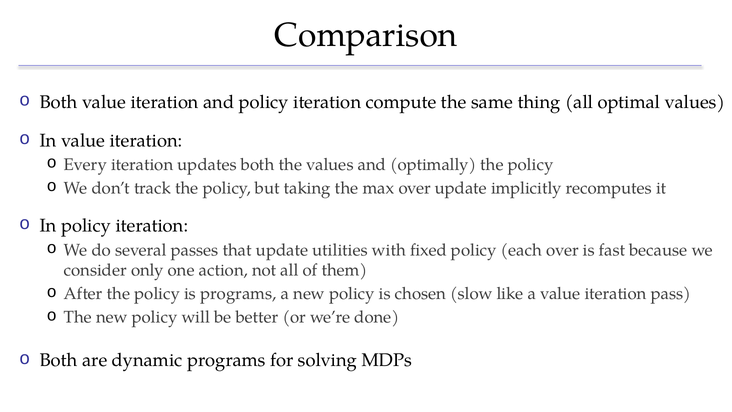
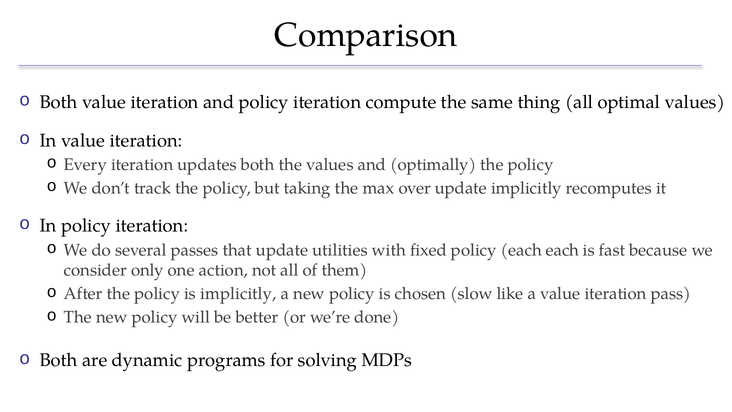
each over: over -> each
is programs: programs -> implicitly
